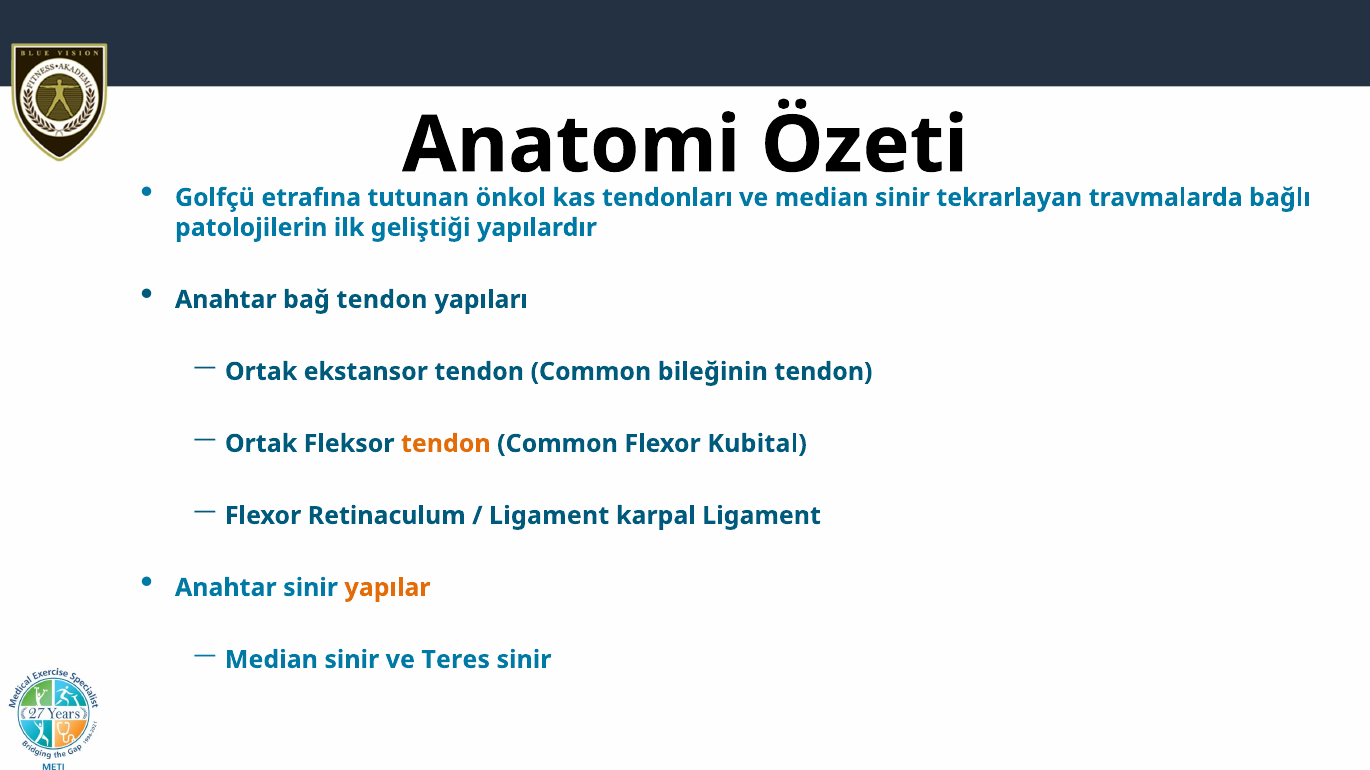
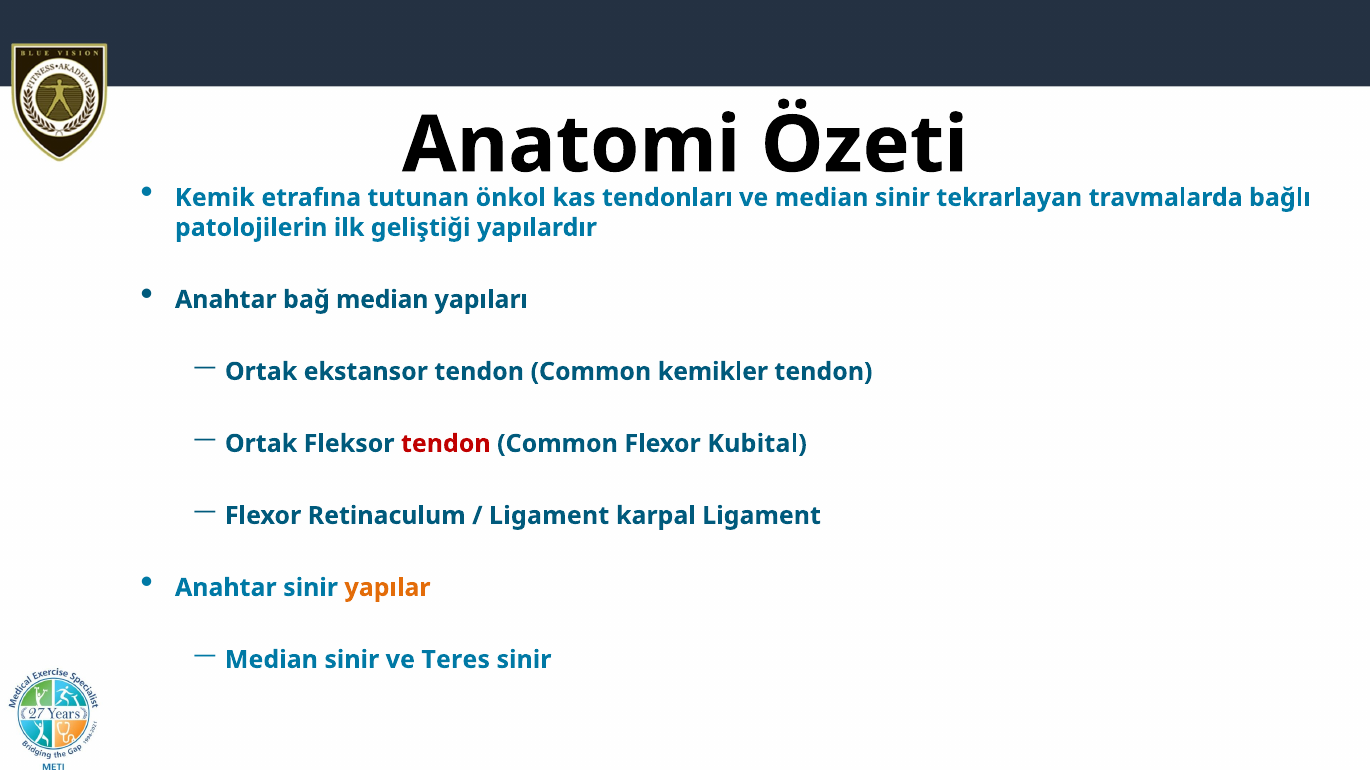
Golfçü: Golfçü -> Kemik
bağ tendon: tendon -> median
bileğinin: bileğinin -> kemikler
tendon at (446, 444) colour: orange -> red
